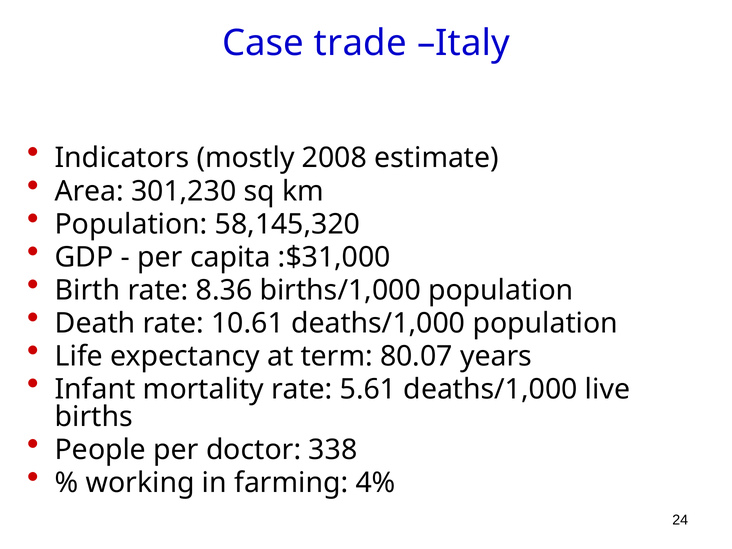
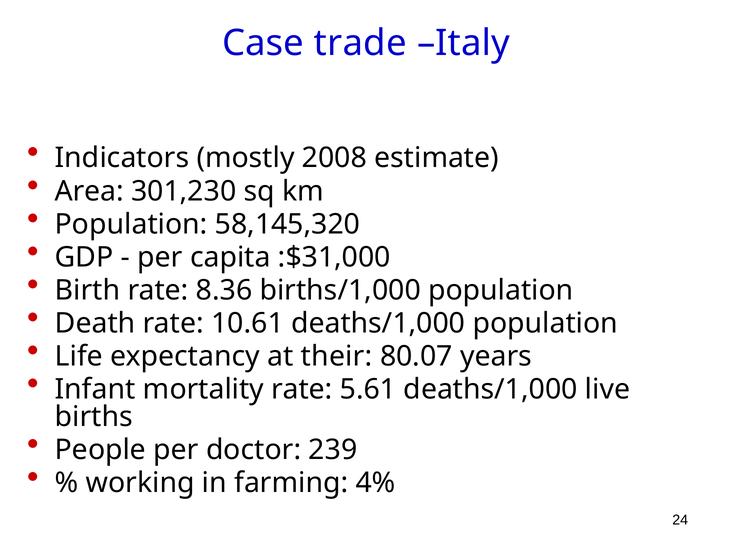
term: term -> their
338: 338 -> 239
